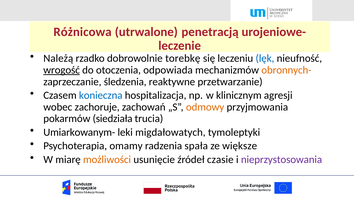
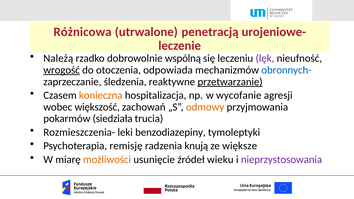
torebkę: torebkę -> wspólną
lęk colour: blue -> purple
obronnych- colour: orange -> blue
przetwarzanie underline: none -> present
konieczna colour: blue -> orange
klinicznym: klinicznym -> wycofanie
zachoruje: zachoruje -> większość
Umiarkowanym-: Umiarkowanym- -> Rozmieszczenia-
migdałowatych: migdałowatych -> benzodiazepiny
omamy: omamy -> remisję
spała: spała -> knują
czasie: czasie -> wieku
